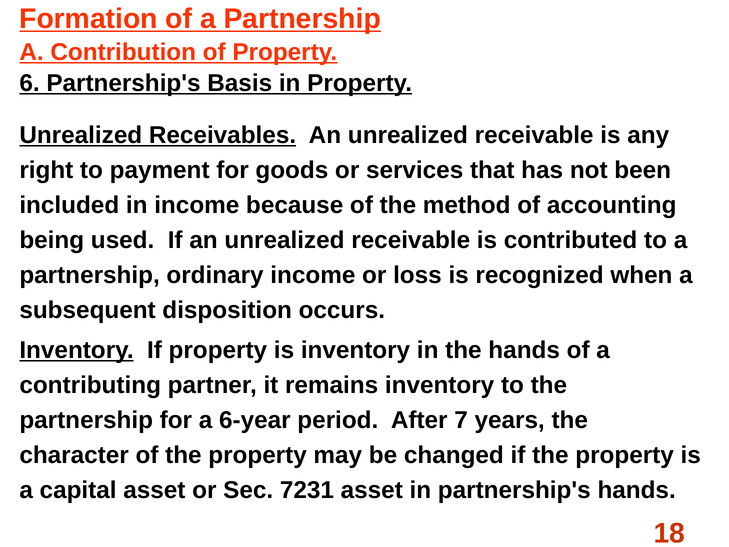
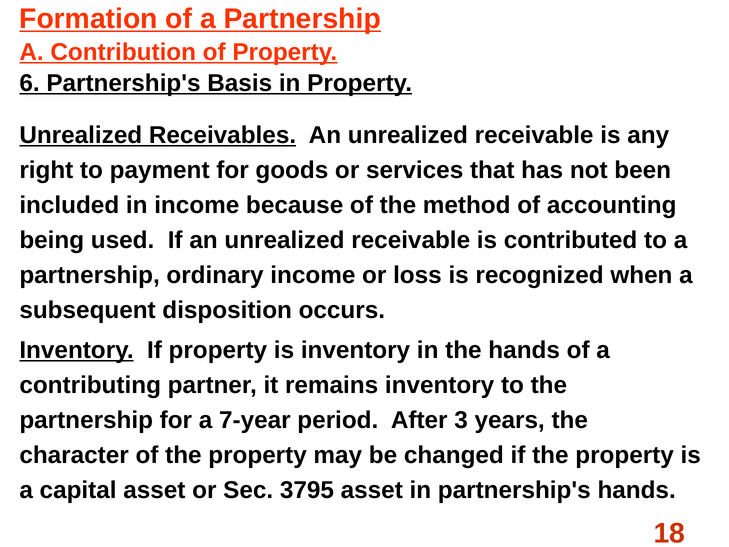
6-year: 6-year -> 7-year
7: 7 -> 3
7231: 7231 -> 3795
